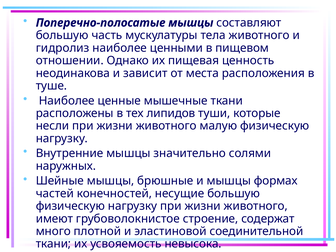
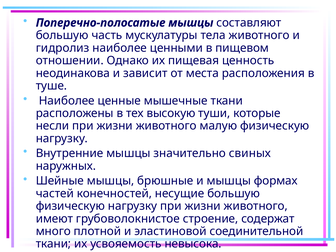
липидов: липидов -> высокую
солями: солями -> свиных
